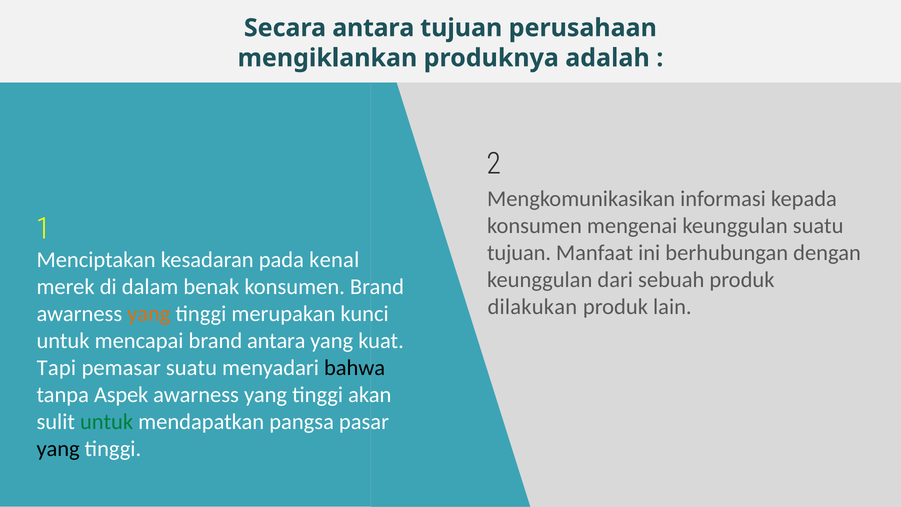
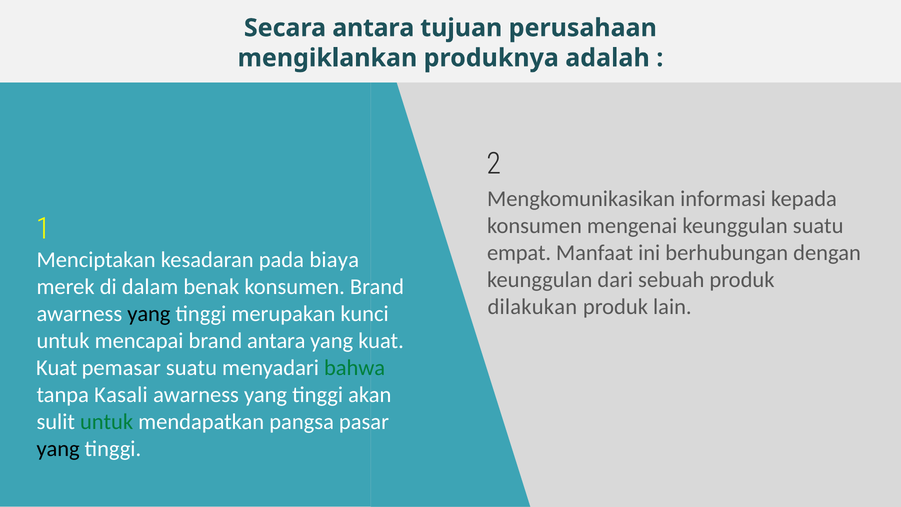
tujuan at (519, 253): tujuan -> empat
kenal: kenal -> biaya
yang at (149, 314) colour: orange -> black
Tapi at (56, 368): Tapi -> Kuat
bahwa colour: black -> green
Aspek: Aspek -> Kasali
